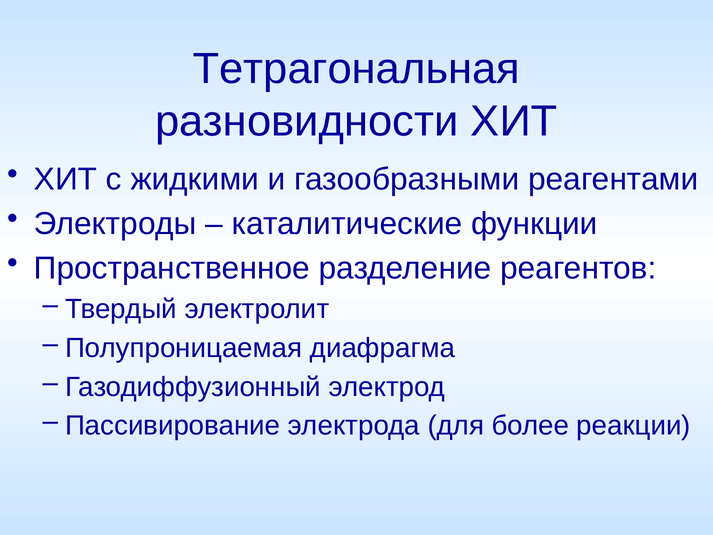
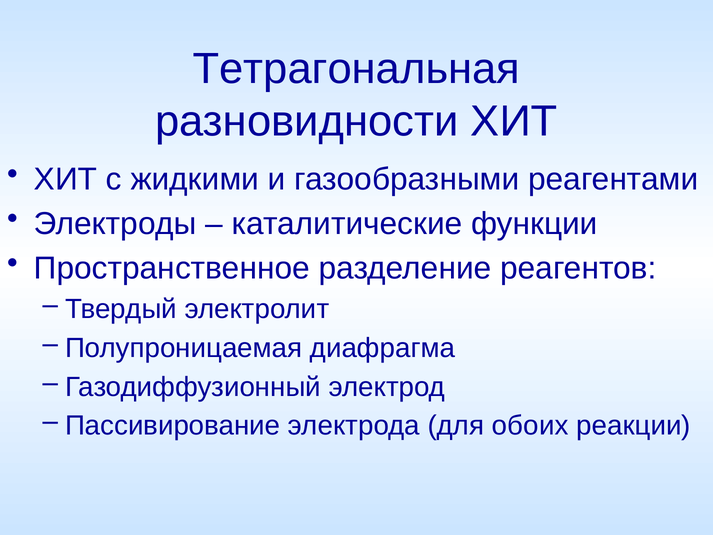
более: более -> обоих
